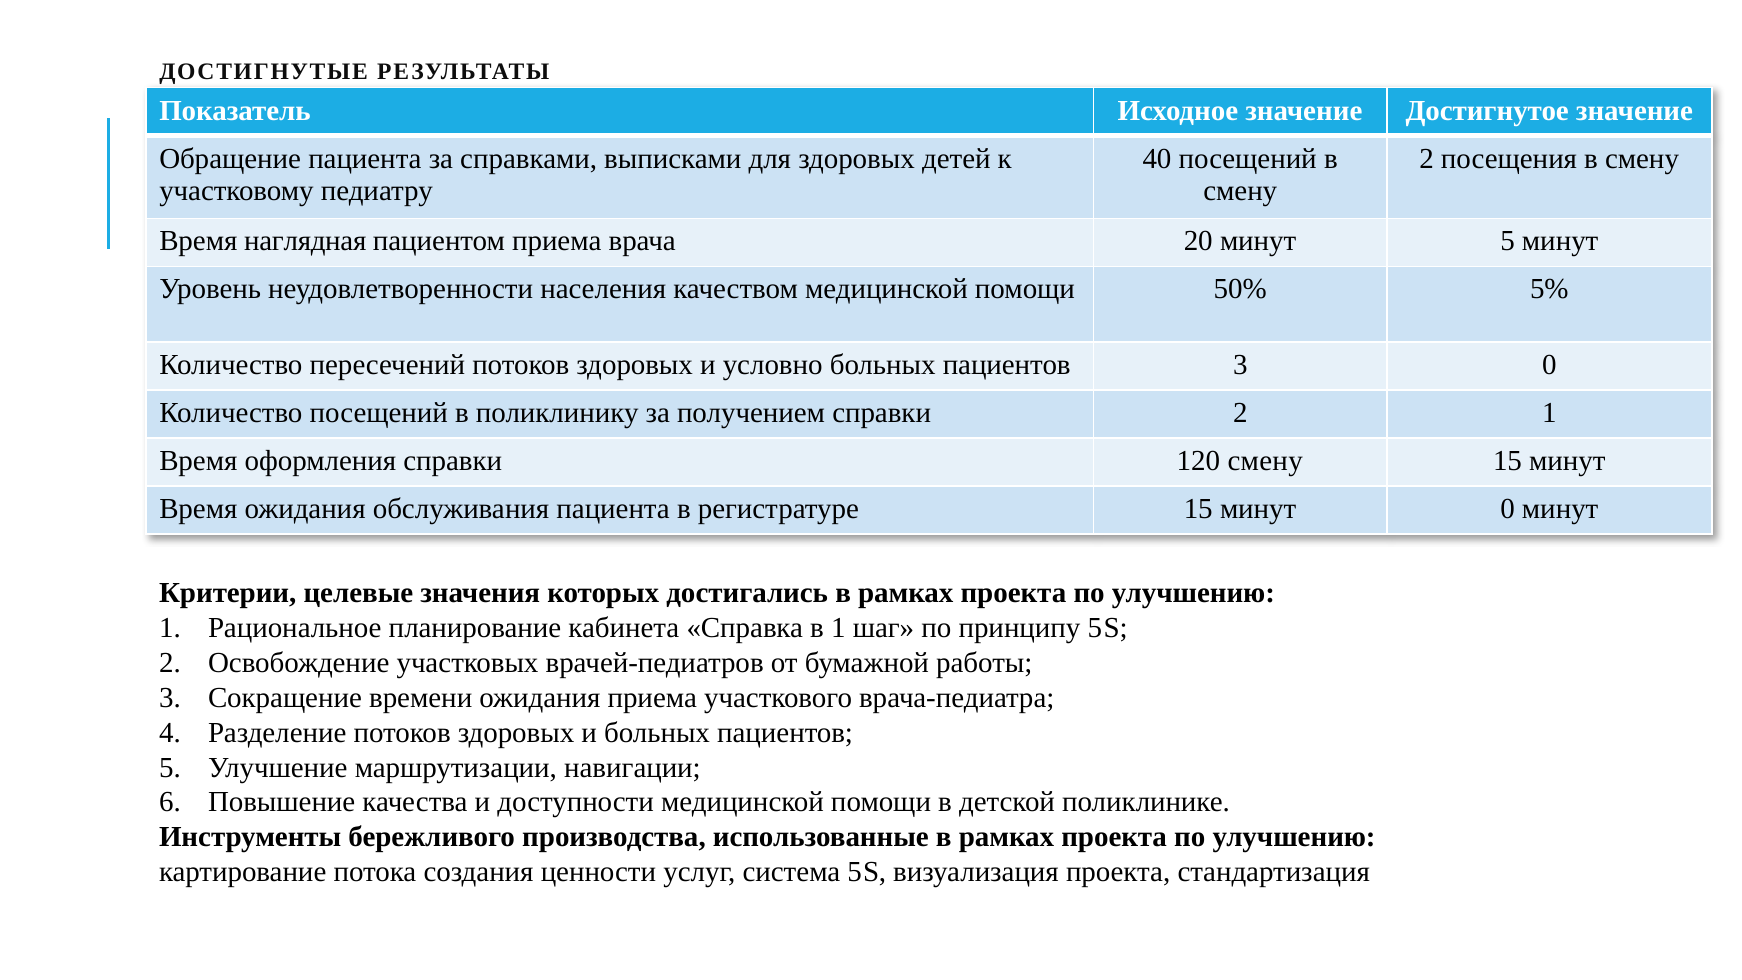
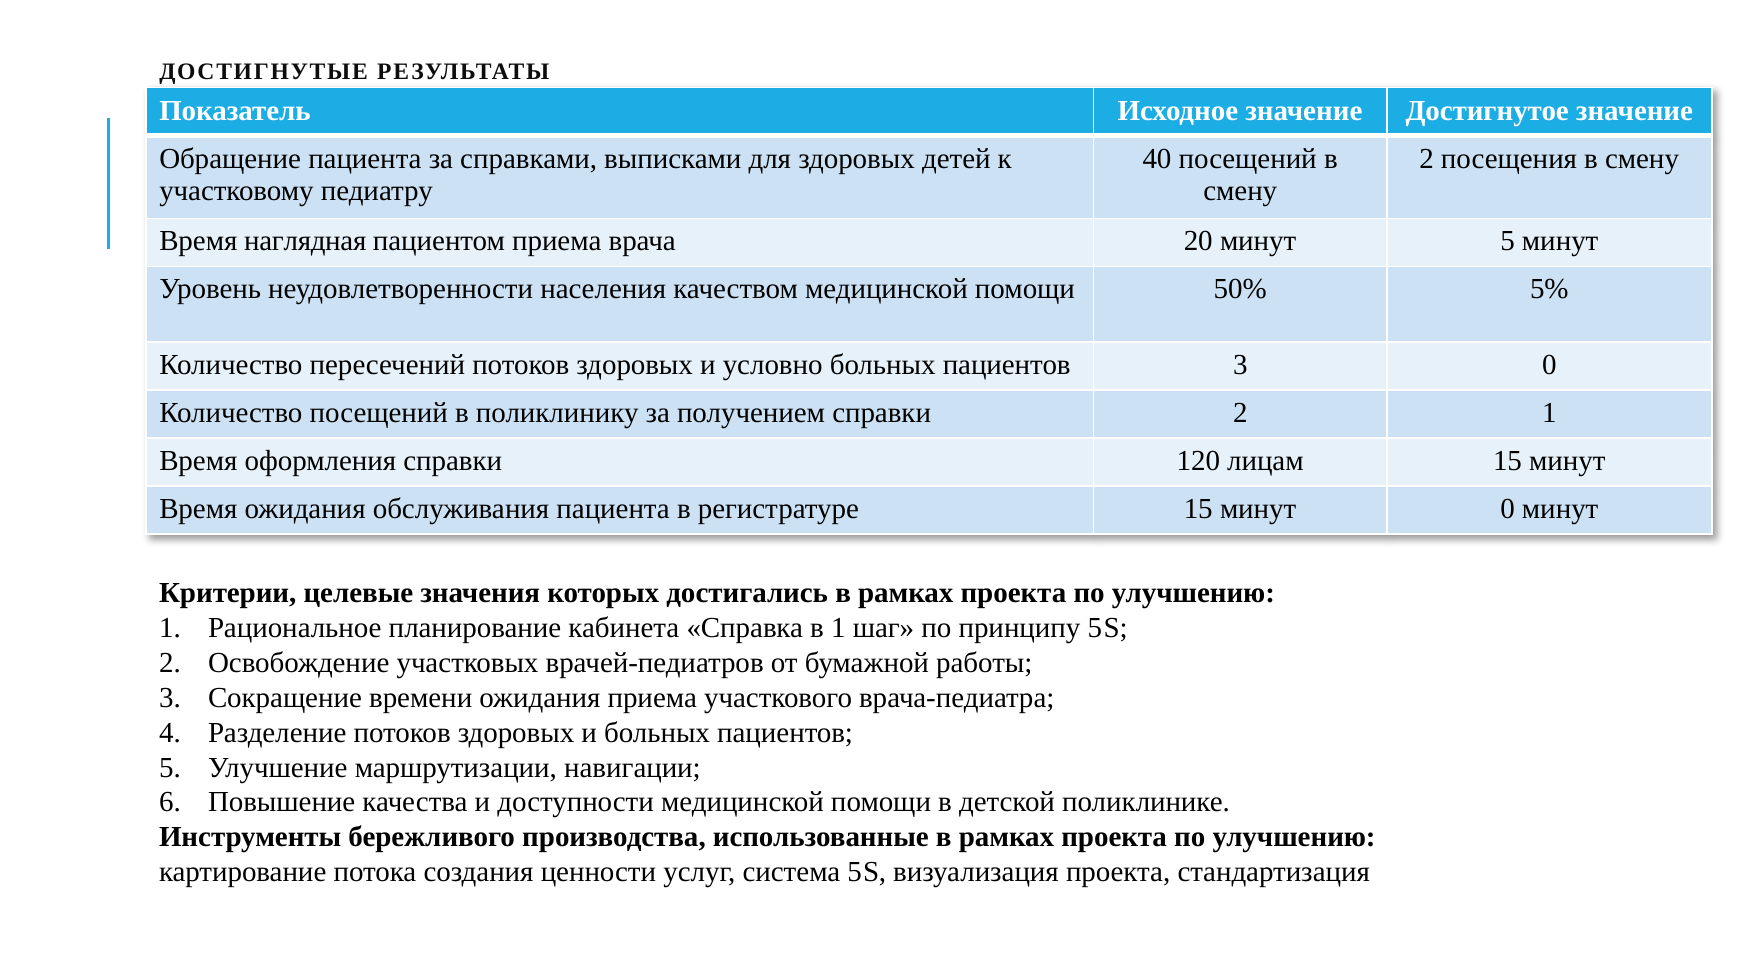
120 смену: смену -> лицам
